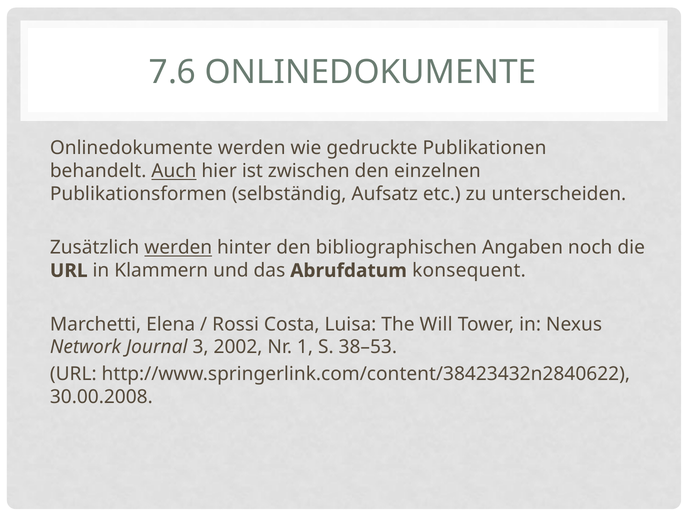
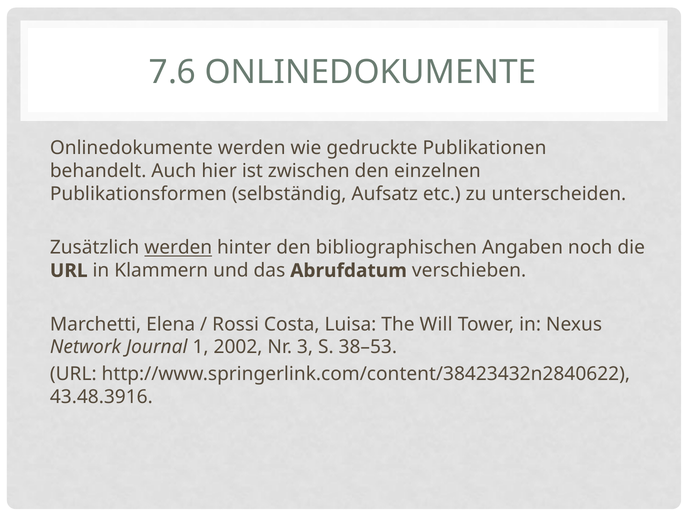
Auch underline: present -> none
konsequent: konsequent -> verschieben
3: 3 -> 1
1: 1 -> 3
30.00.2008: 30.00.2008 -> 43.48.3916
